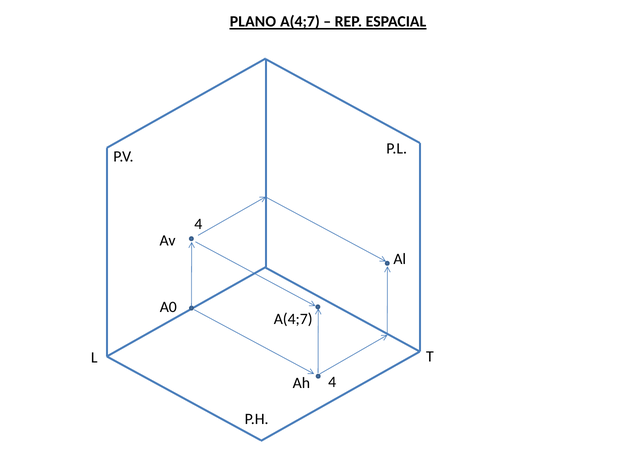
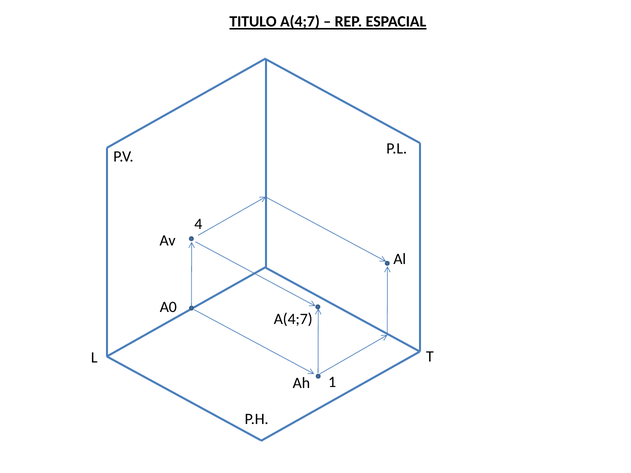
PLANO: PLANO -> TITULO
Ah 4: 4 -> 1
